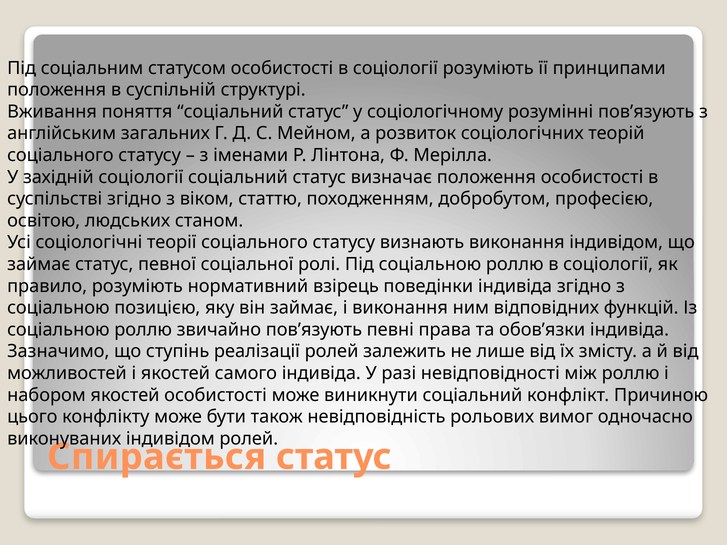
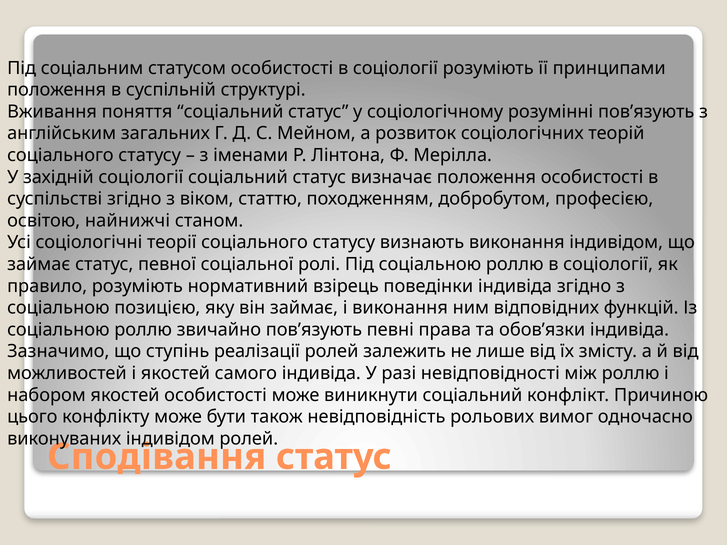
людських: людських -> найнижчі
Спирається: Спирається -> Сподівання
